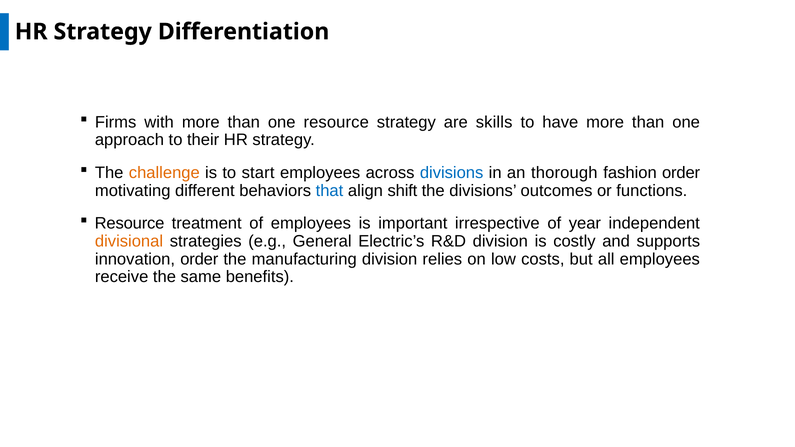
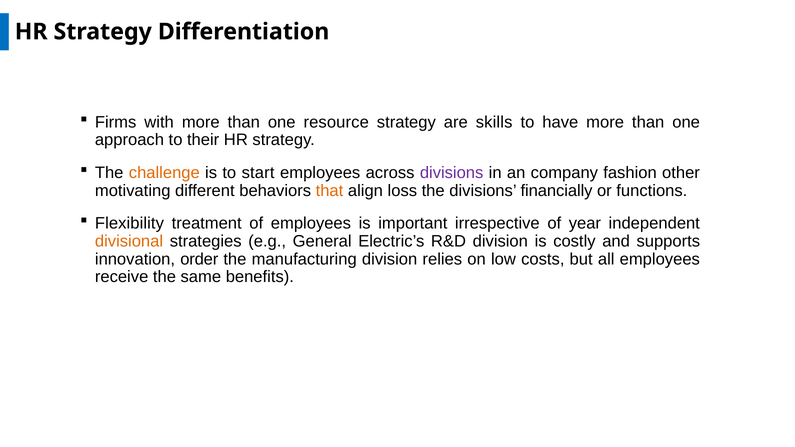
divisions at (452, 173) colour: blue -> purple
thorough: thorough -> company
fashion order: order -> other
that colour: blue -> orange
shift: shift -> loss
outcomes: outcomes -> financially
Resource at (130, 223): Resource -> Flexibility
